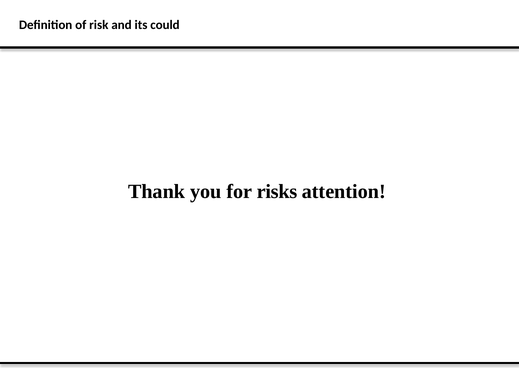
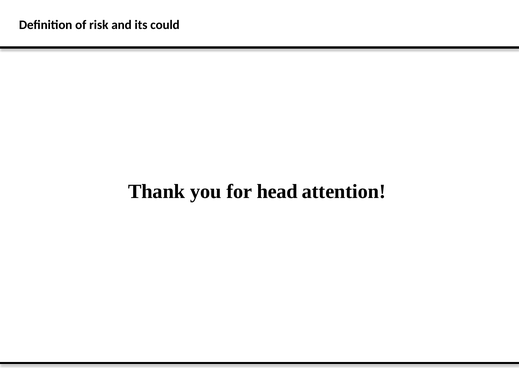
risks: risks -> head
